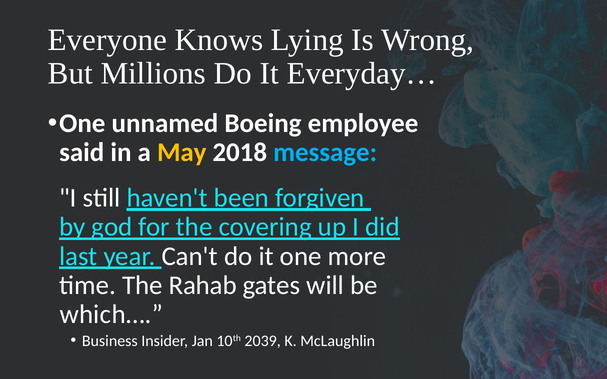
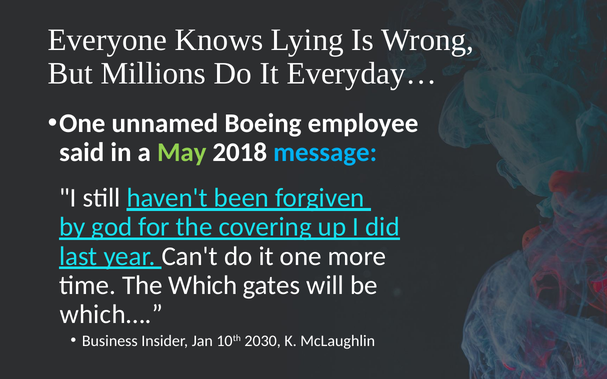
May colour: yellow -> light green
Rahab: Rahab -> Which
2039: 2039 -> 2030
